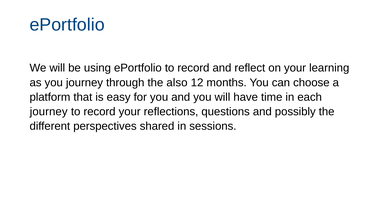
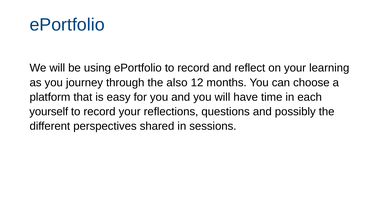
journey at (49, 112): journey -> yourself
